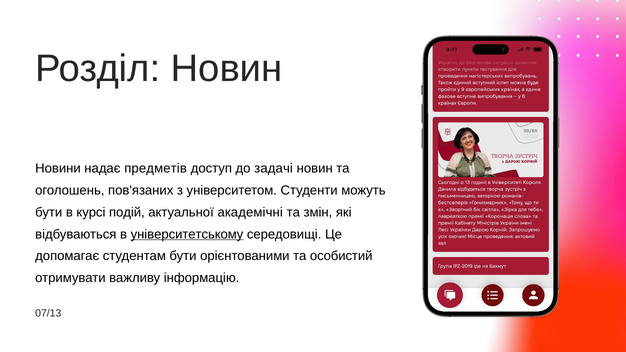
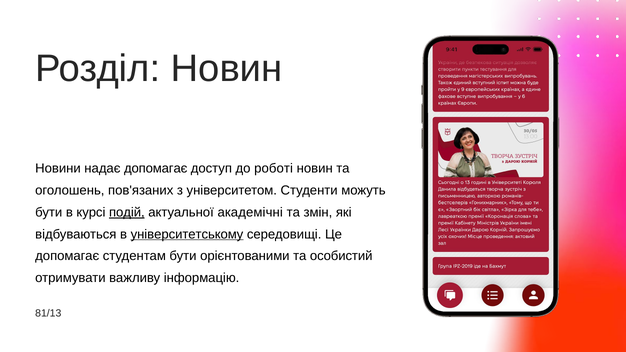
надає предметів: предметів -> допомагає
задачі: задачі -> роботі
подій underline: none -> present
07/13: 07/13 -> 81/13
